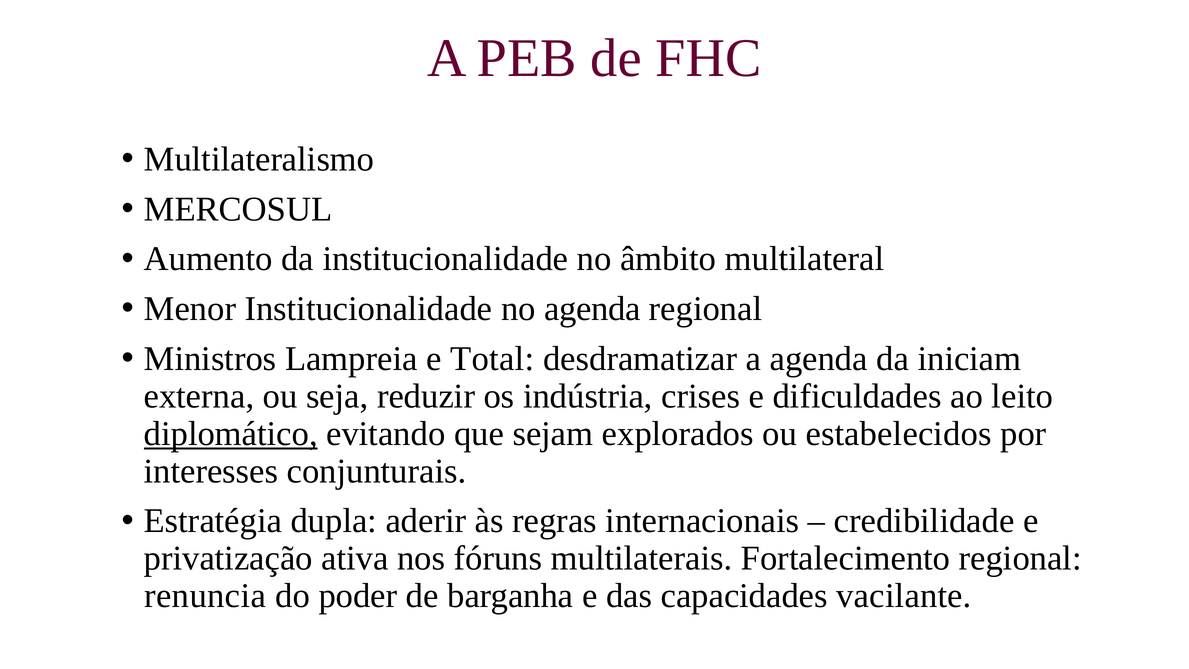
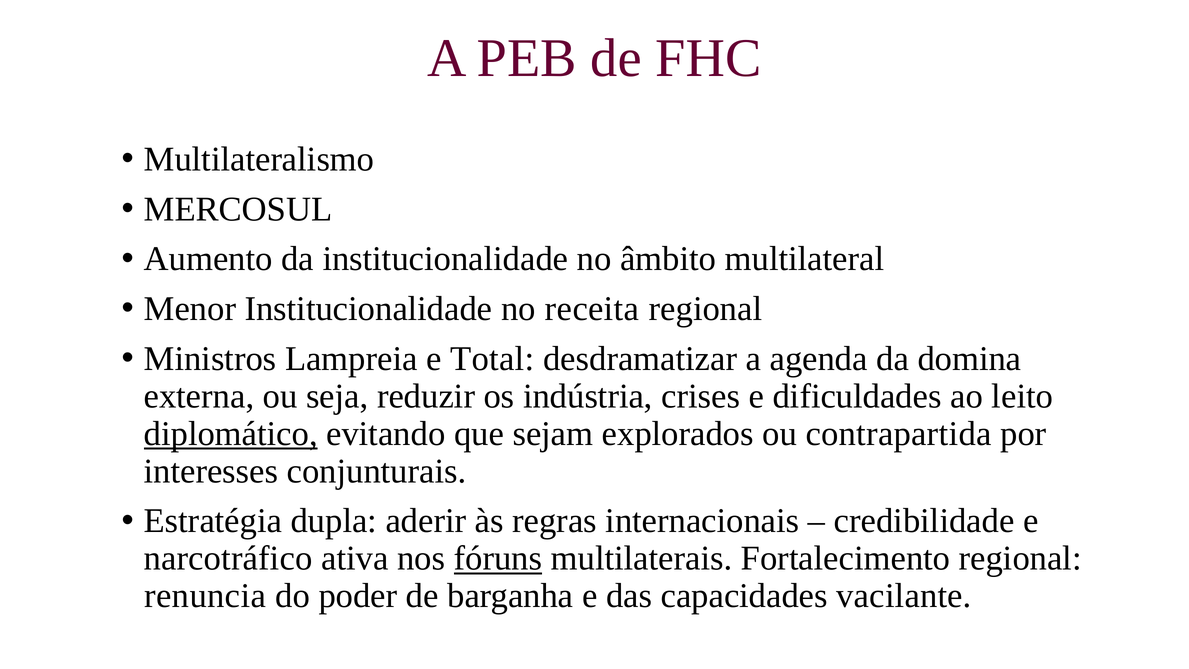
no agenda: agenda -> receita
iniciam: iniciam -> domina
estabelecidos: estabelecidos -> contrapartida
privatização: privatização -> narcotráfico
fóruns underline: none -> present
